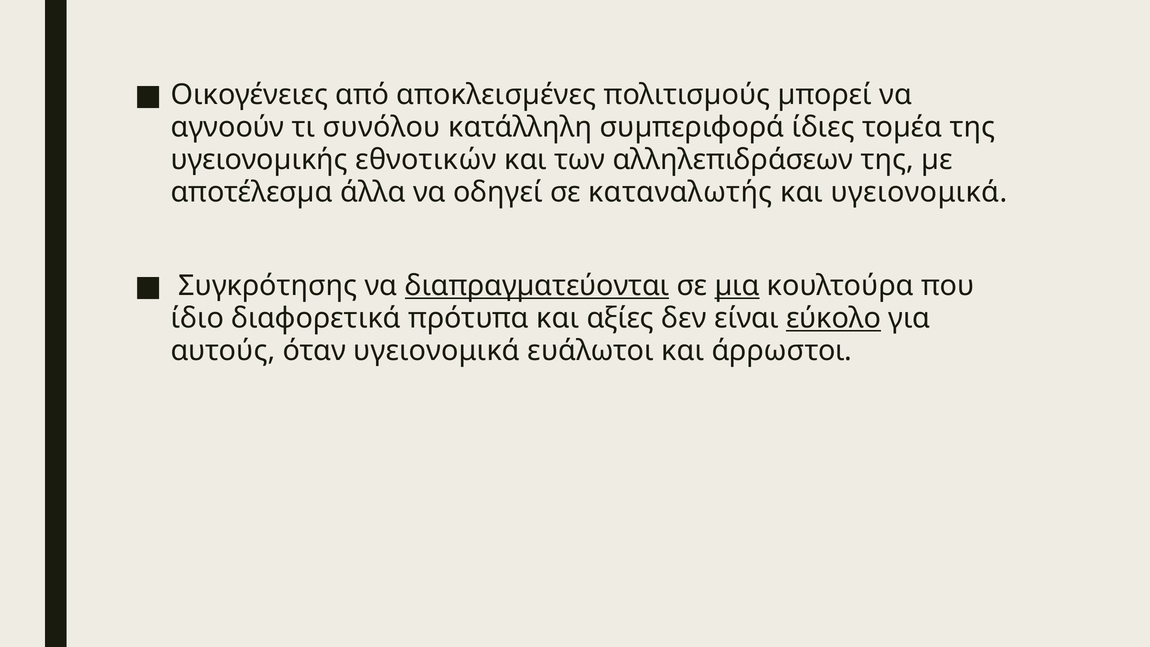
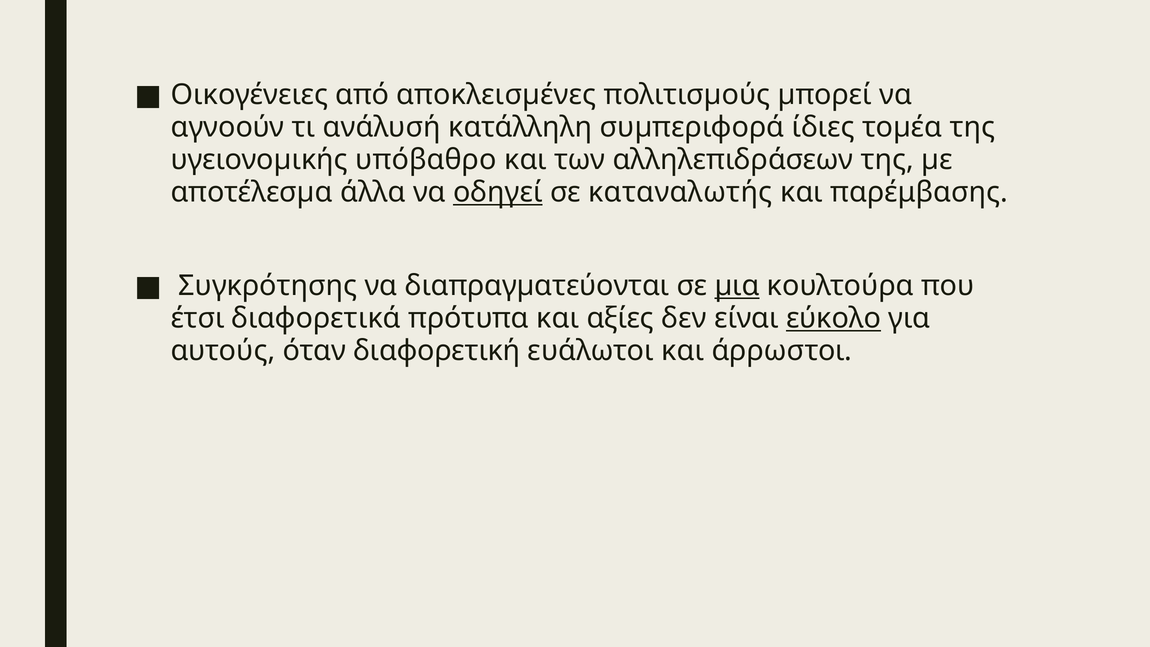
συνόλου: συνόλου -> ανάλυσή
εθνοτικών: εθνοτικών -> υπόβαθρο
οδηγεί underline: none -> present
και υγειονομικά: υγειονομικά -> παρέμβασης
διαπραγµατεύονται underline: present -> none
ίδιο: ίδιο -> έτσι
όταν υγειονομικά: υγειονομικά -> διαφορετική
